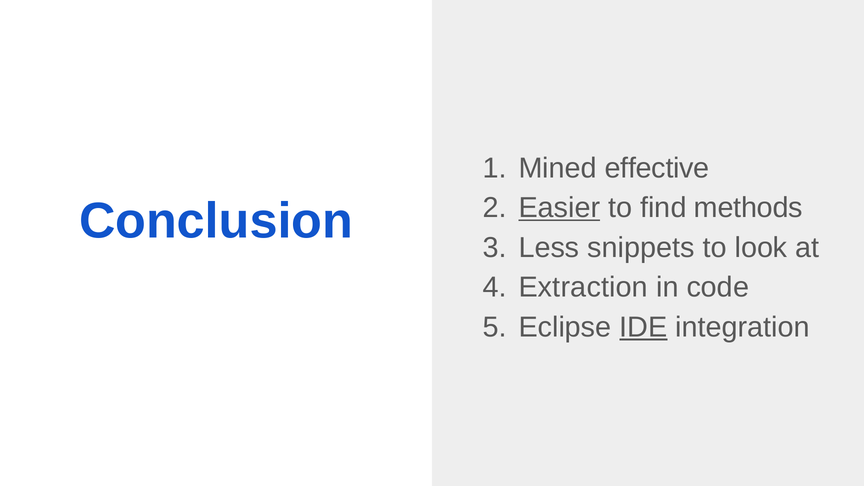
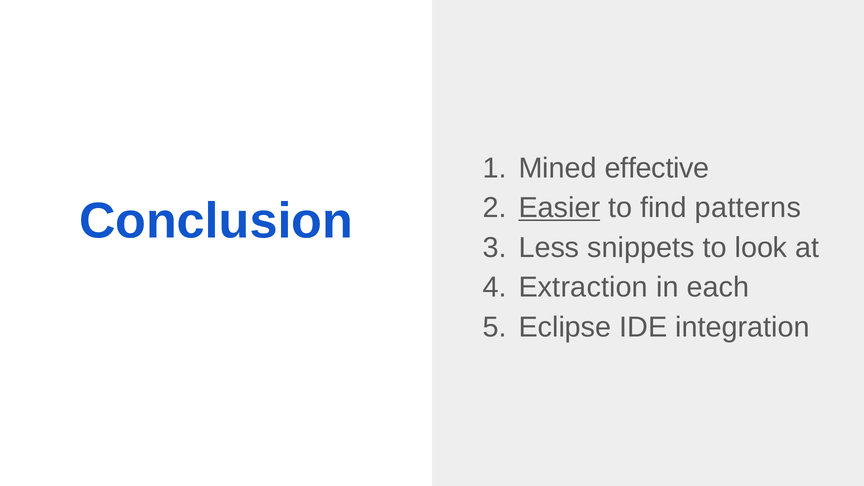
methods: methods -> patterns
code: code -> each
IDE underline: present -> none
